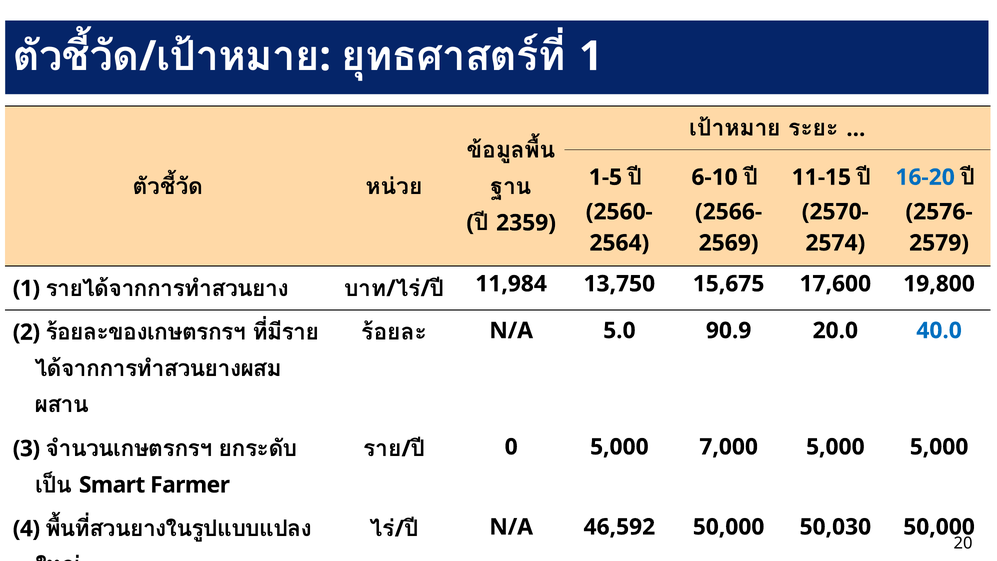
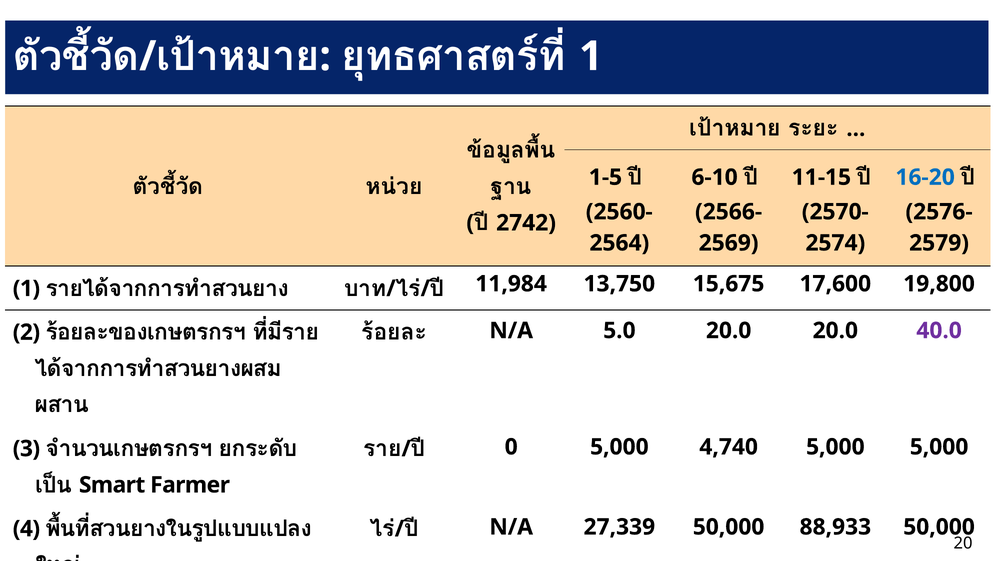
2359: 2359 -> 2742
5.0 90.9: 90.9 -> 20.0
40.0 at (939, 330) colour: blue -> purple
7,000: 7,000 -> 4,740
46,592: 46,592 -> 27,339
50,030: 50,030 -> 88,933
